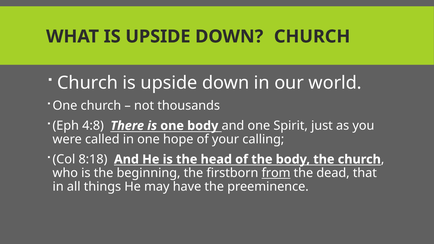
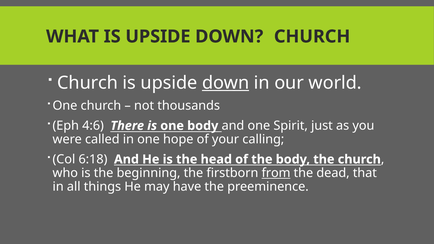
down at (226, 83) underline: none -> present
4:8: 4:8 -> 4:6
8:18: 8:18 -> 6:18
